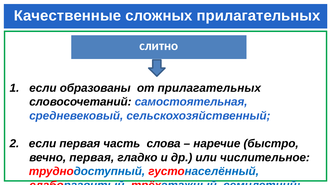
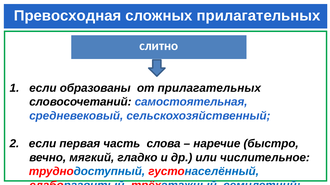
Качественные: Качественные -> Превосходная
вечно первая: первая -> мягкий
